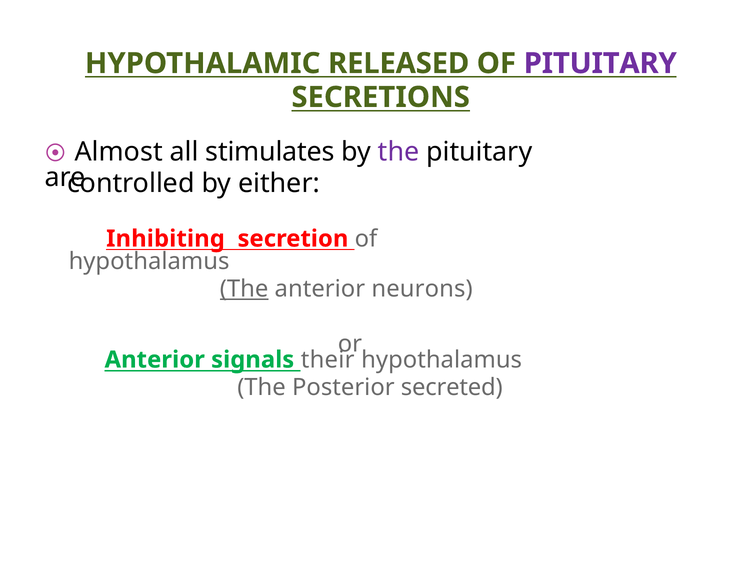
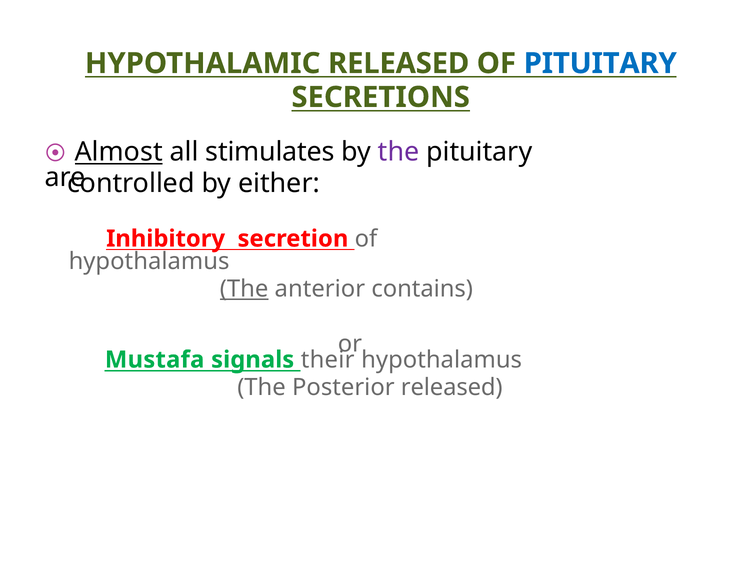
PITUITARY at (600, 63) colour: purple -> blue
Almost underline: none -> present
Inhibiting: Inhibiting -> Inhibitory
neurons: neurons -> contains
Anterior at (155, 360): Anterior -> Mustafa
Posterior secreted: secreted -> released
